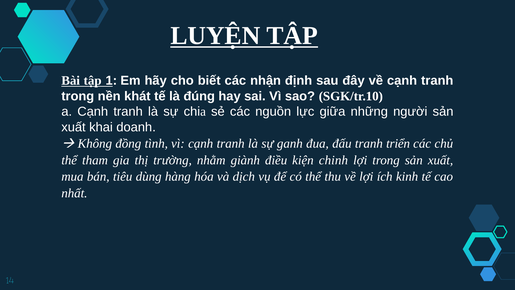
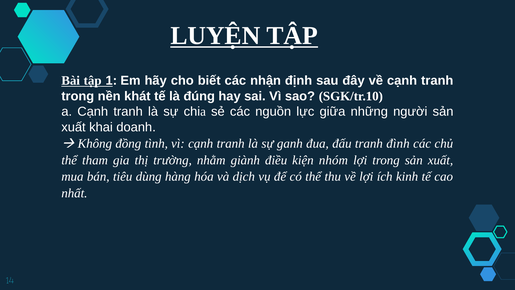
triển: triển -> đình
chinh: chinh -> nhóm
